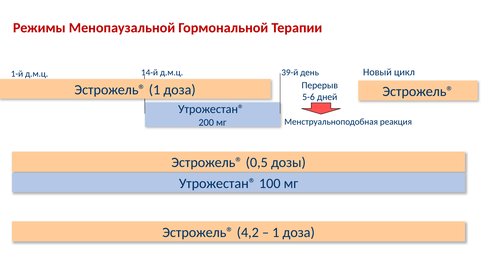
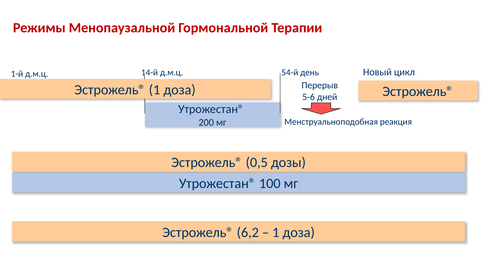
39-й: 39-й -> 54-й
4,2: 4,2 -> 6,2
